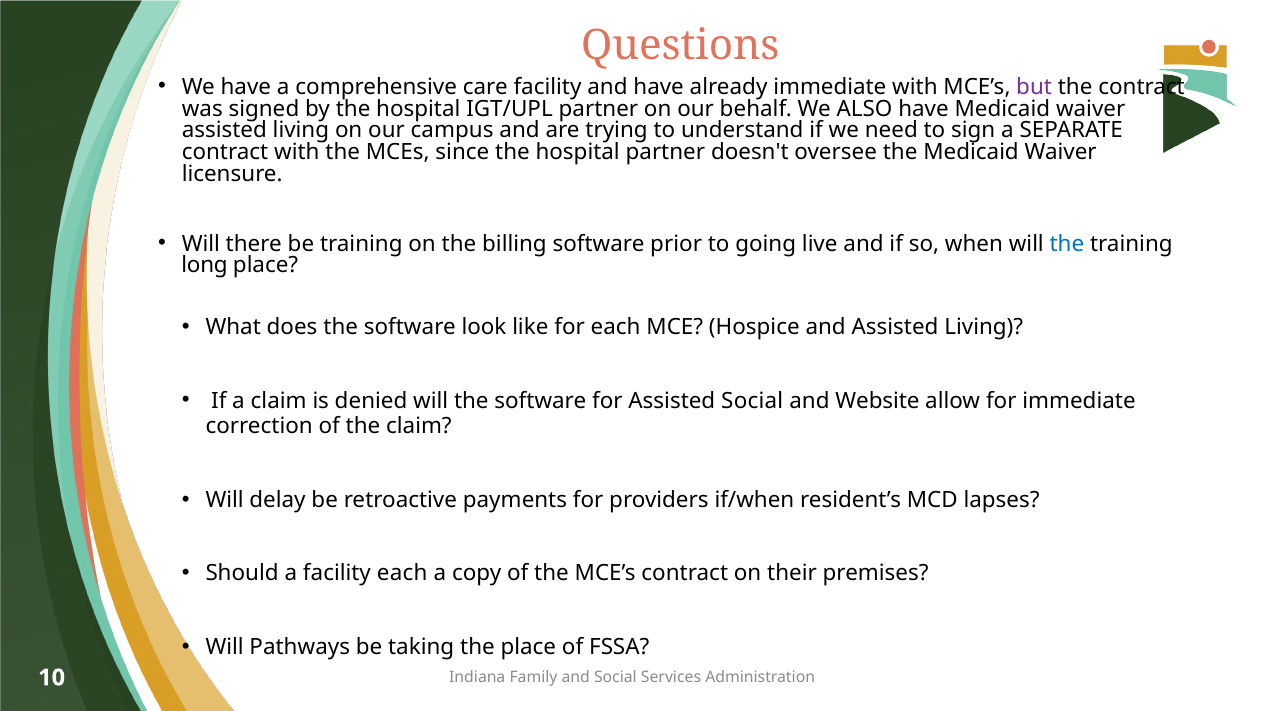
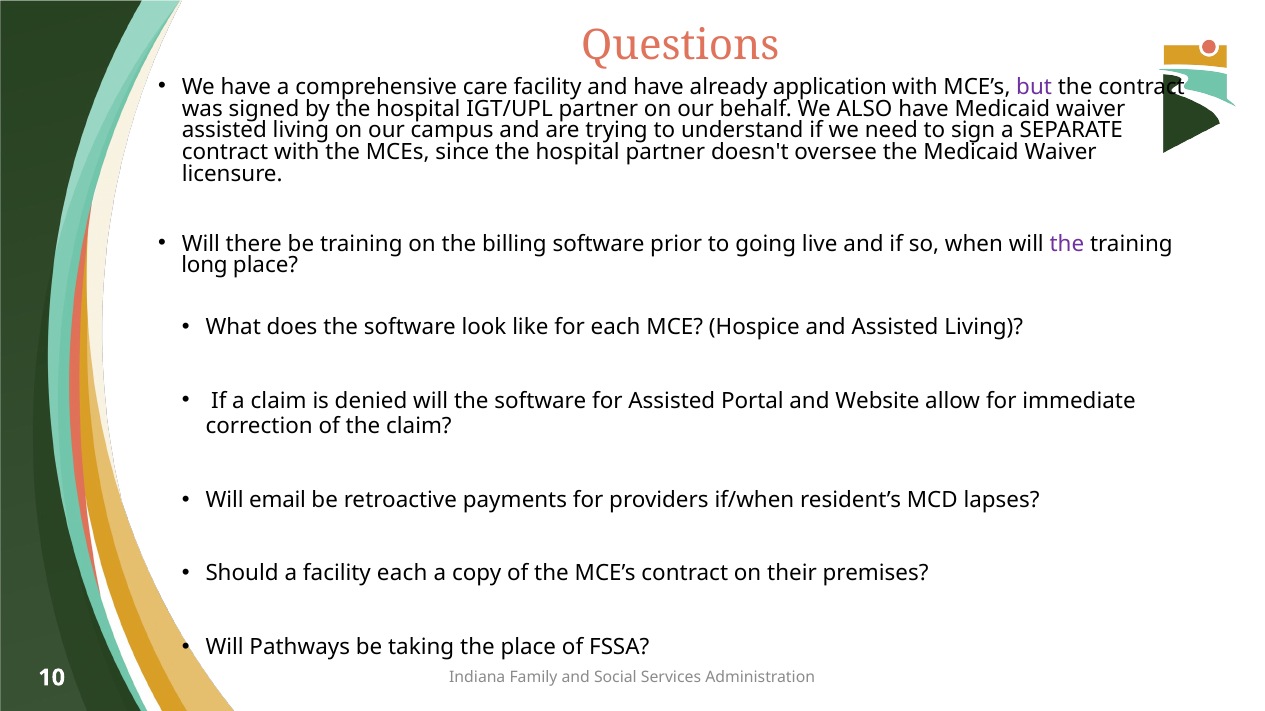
already immediate: immediate -> application
the at (1067, 244) colour: blue -> purple
Assisted Social: Social -> Portal
delay: delay -> email
